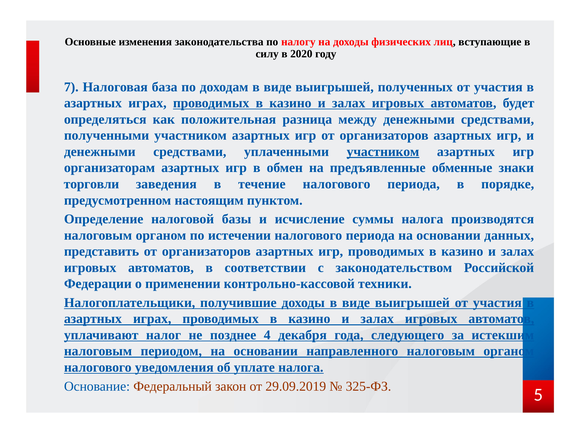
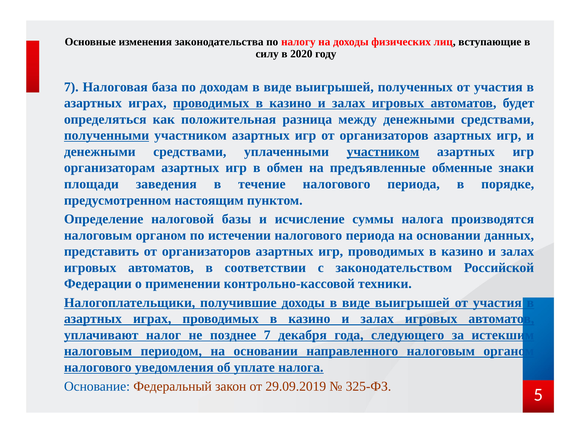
полученными underline: none -> present
торговли: торговли -> площади
позднее 4: 4 -> 7
